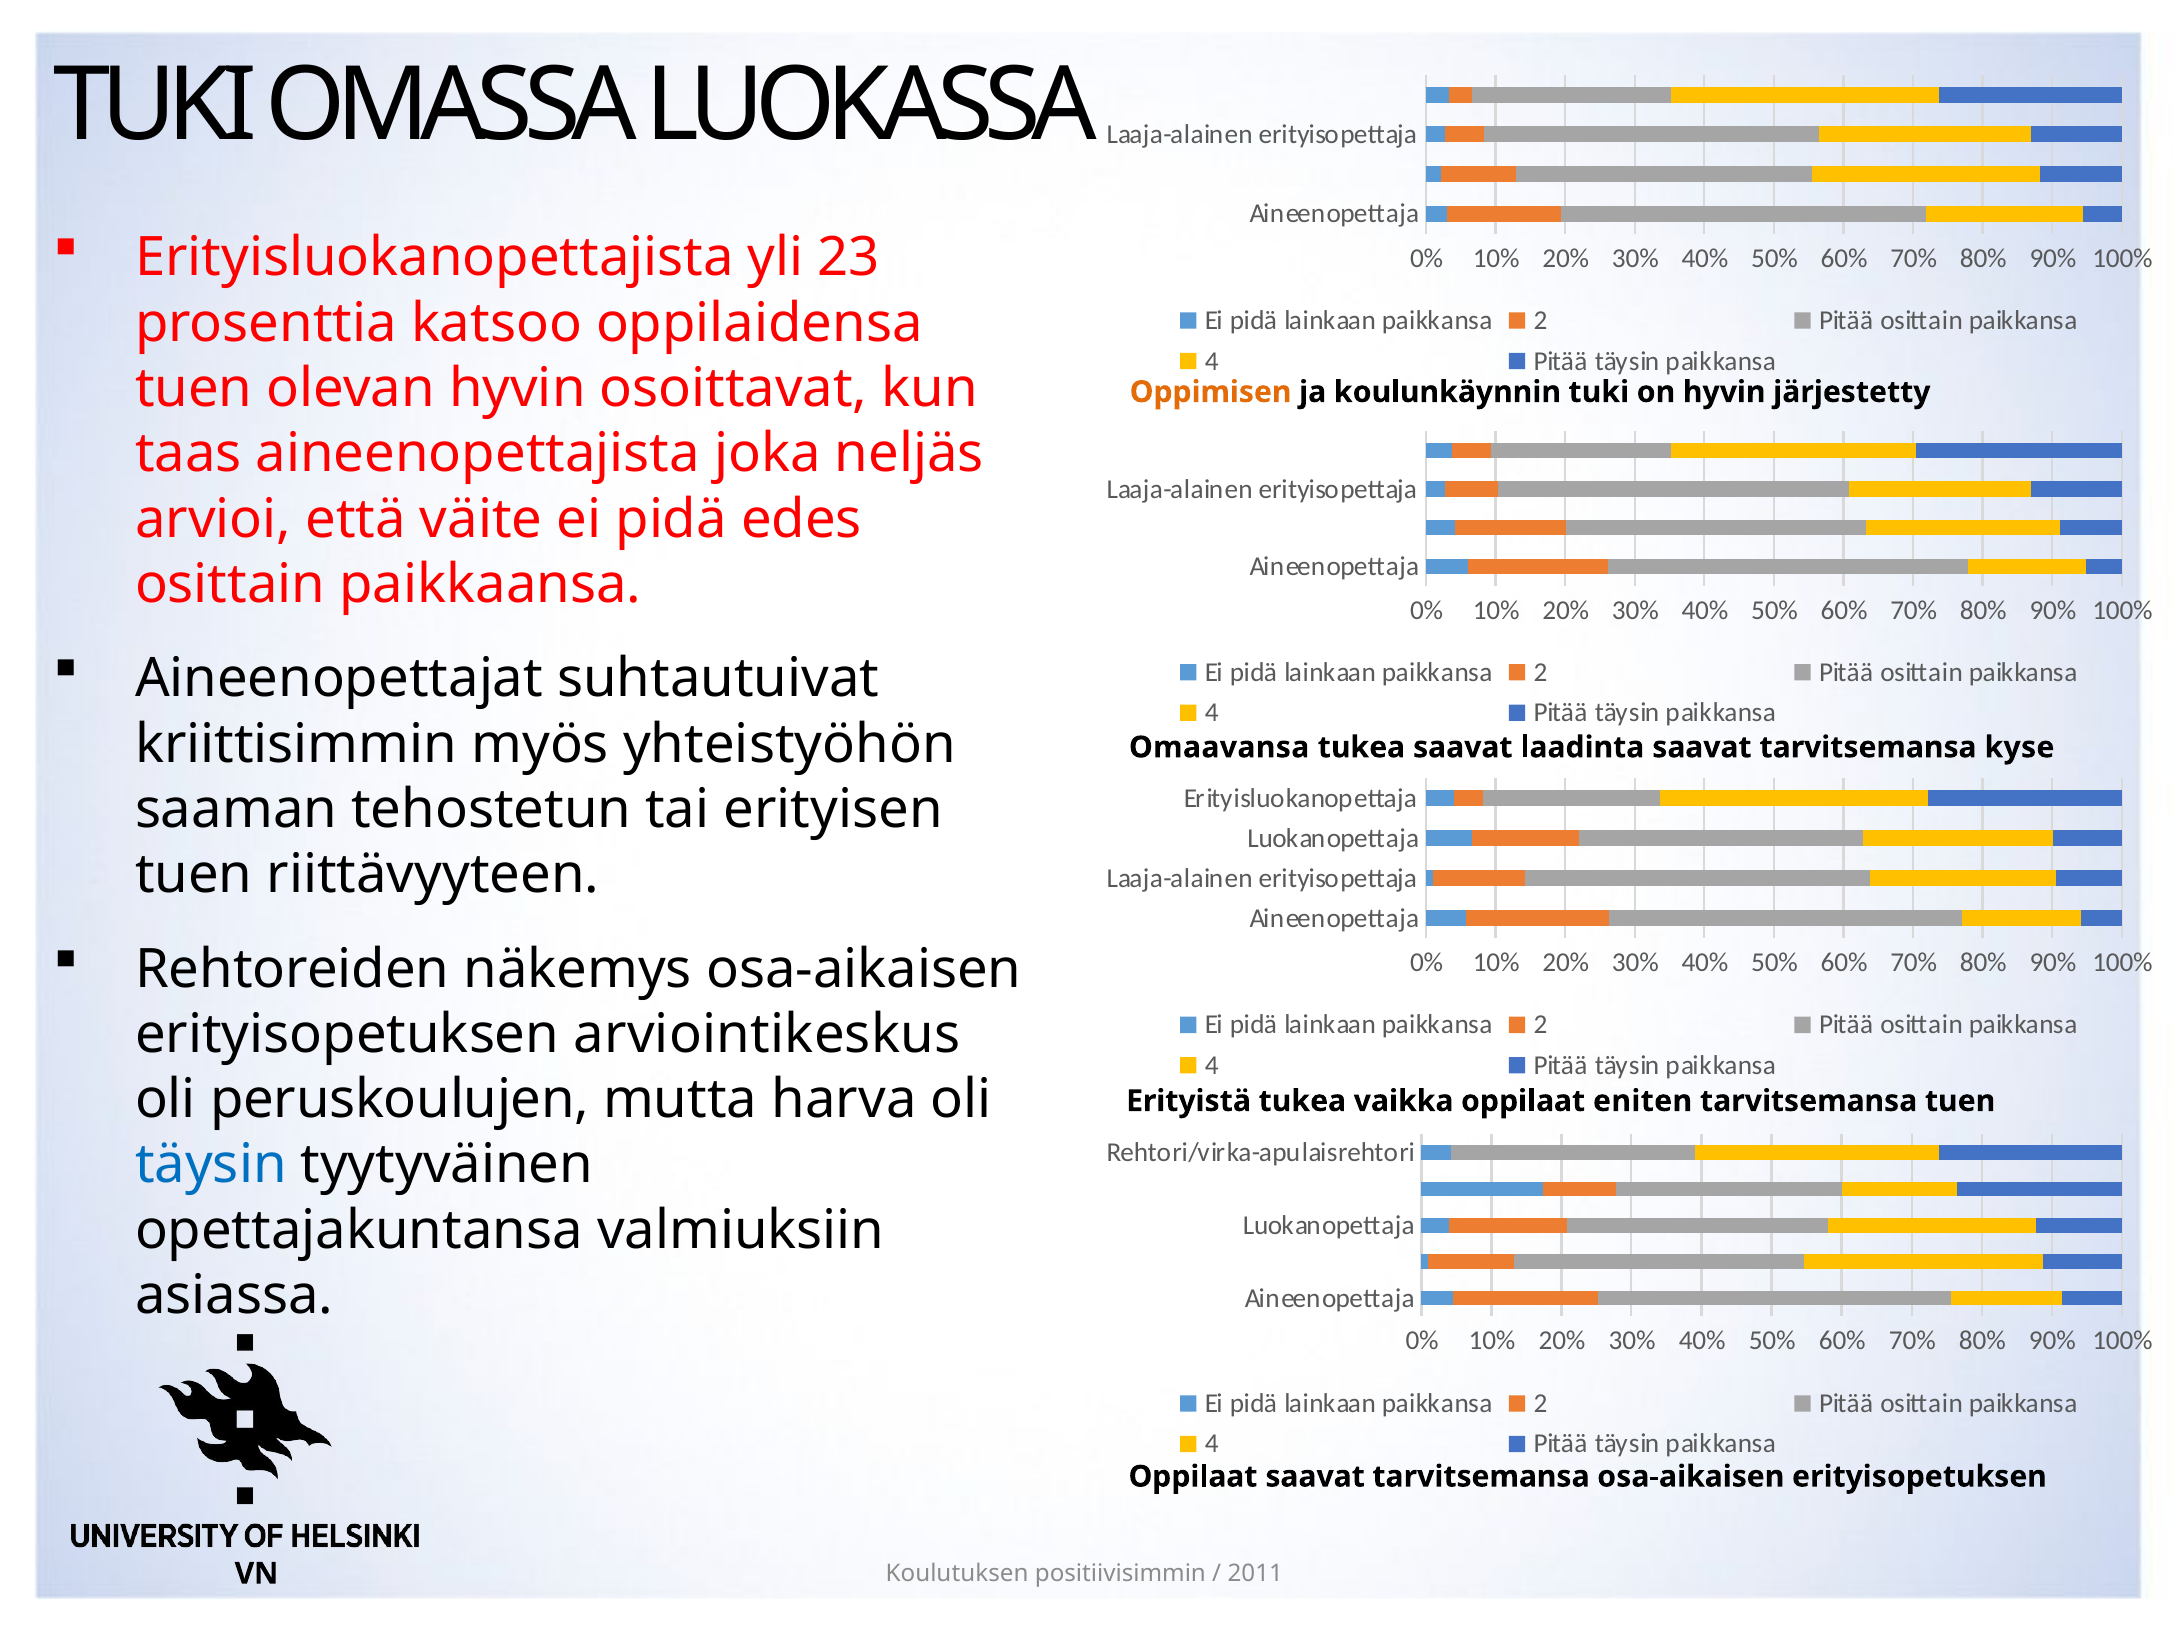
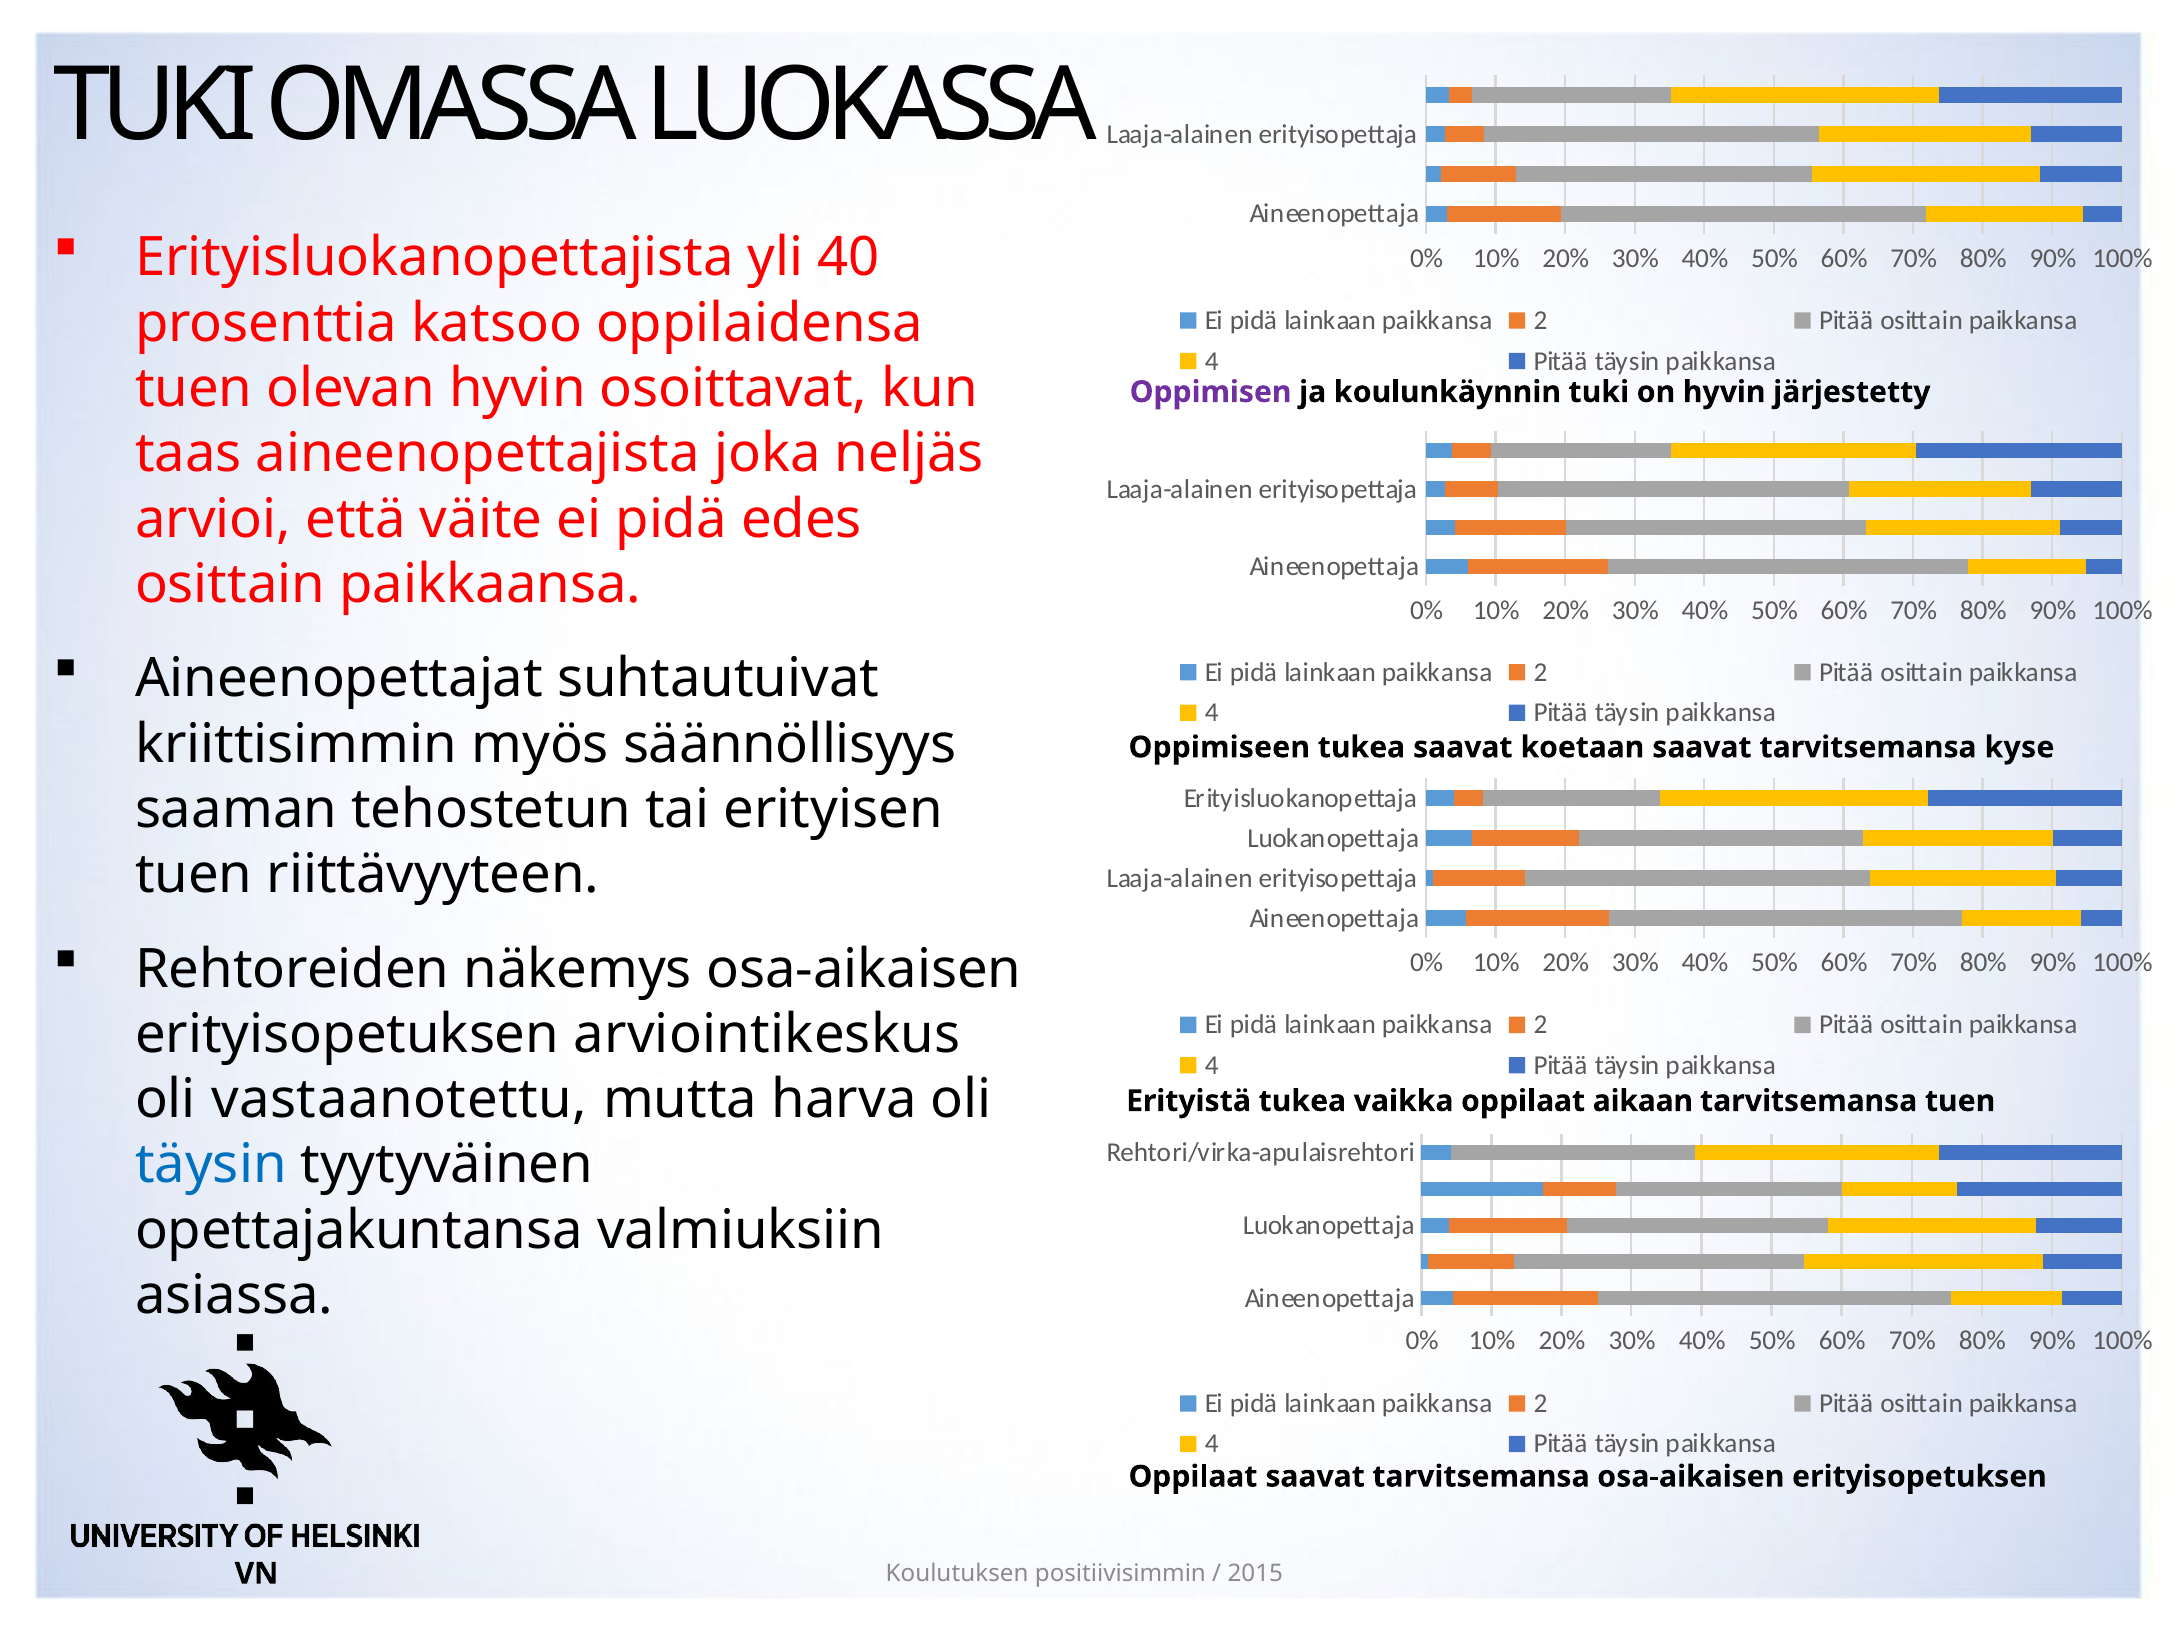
23: 23 -> 40
Oppimisen colour: orange -> purple
yhteistyöhön: yhteistyöhön -> säännöllisyys
Omaavansa: Omaavansa -> Oppimiseen
laadinta: laadinta -> koetaan
peruskoulujen: peruskoulujen -> vastaanotettu
eniten: eniten -> aikaan
2011: 2011 -> 2015
